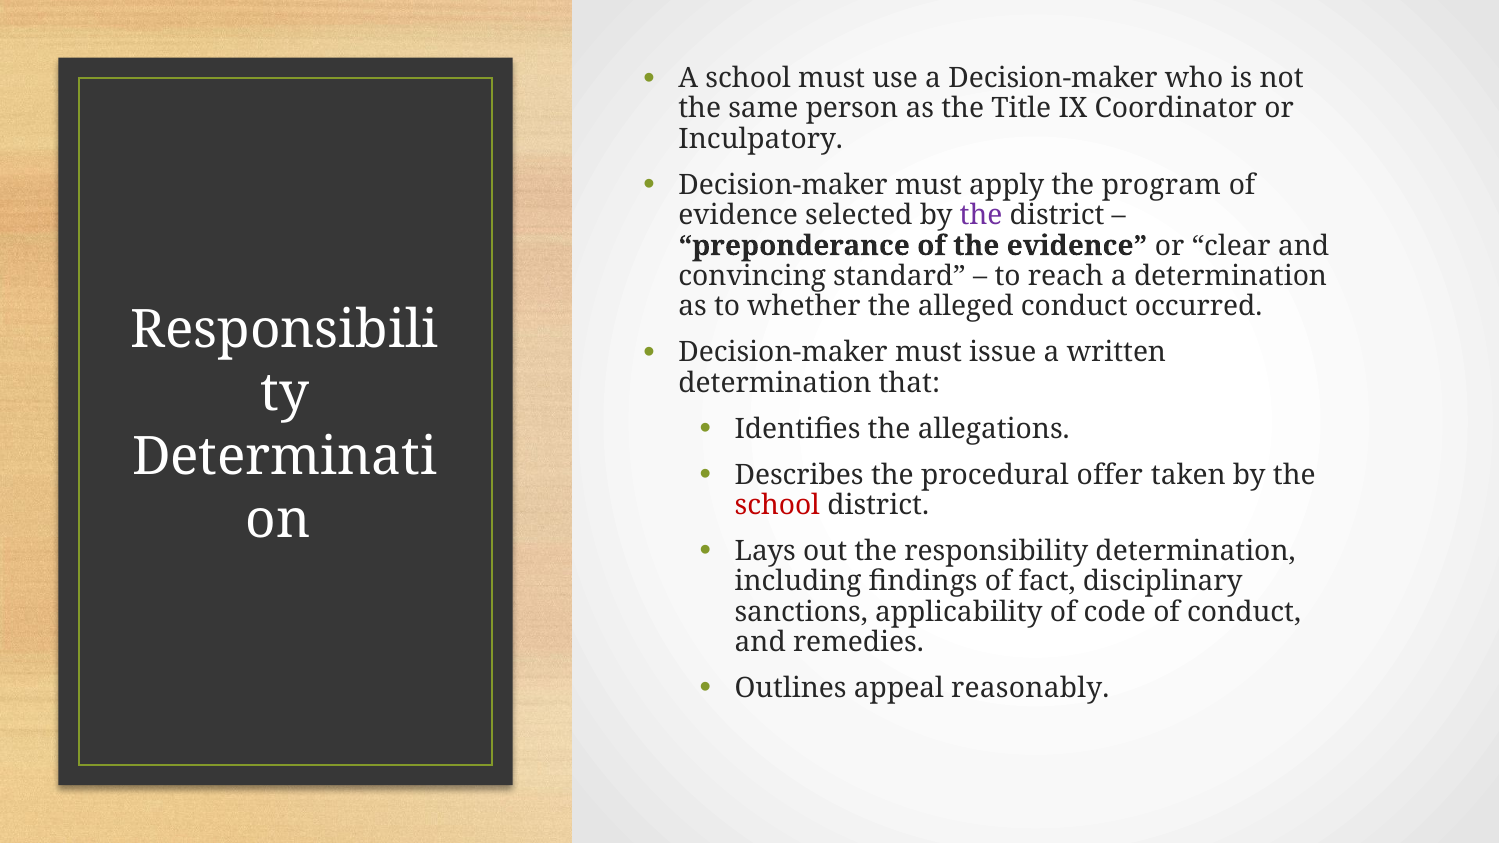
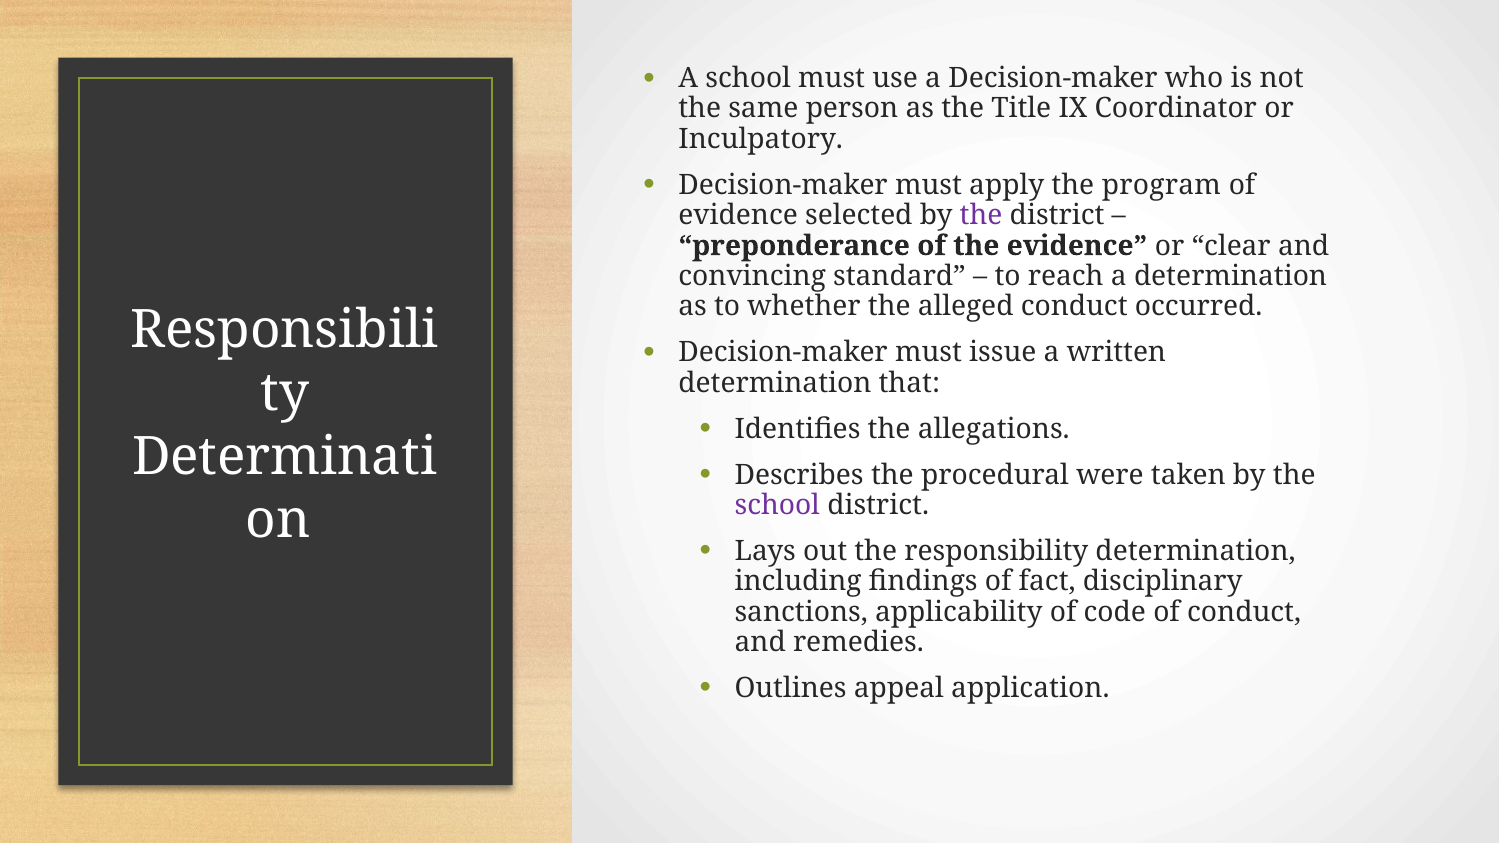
offer: offer -> were
school at (777, 505) colour: red -> purple
reasonably: reasonably -> application
